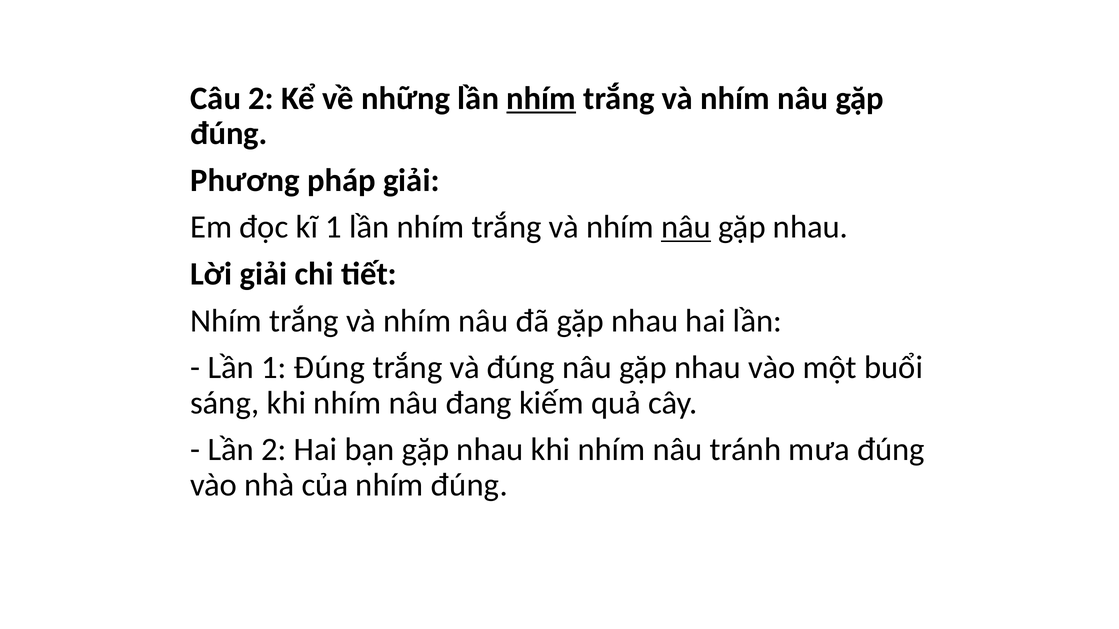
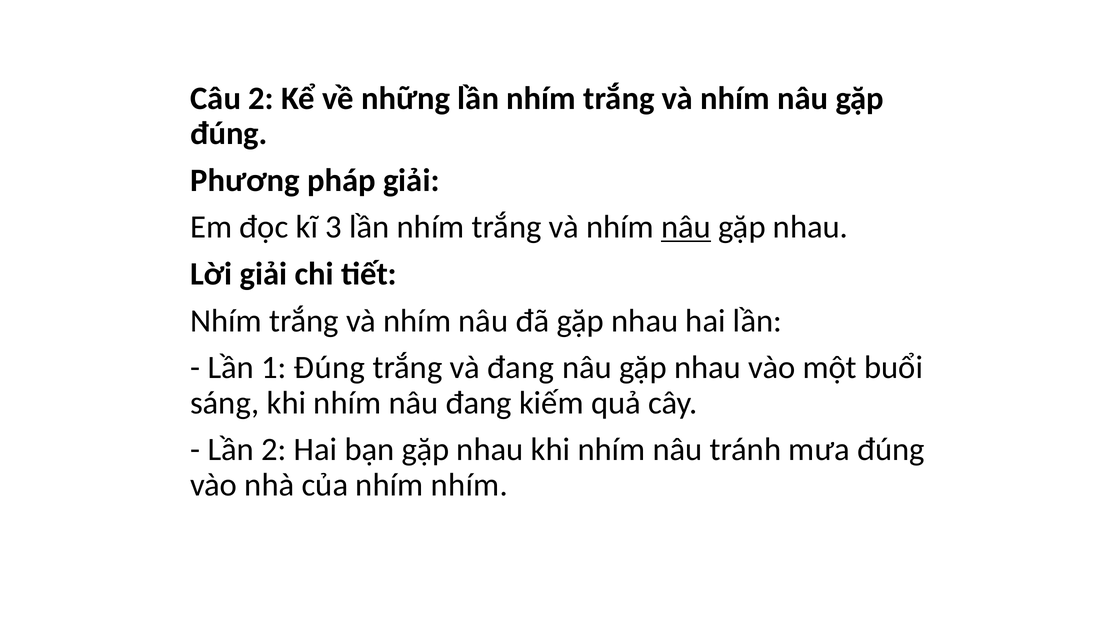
nhím at (541, 98) underline: present -> none
kĩ 1: 1 -> 3
và đúng: đúng -> đang
nhím đúng: đúng -> nhím
